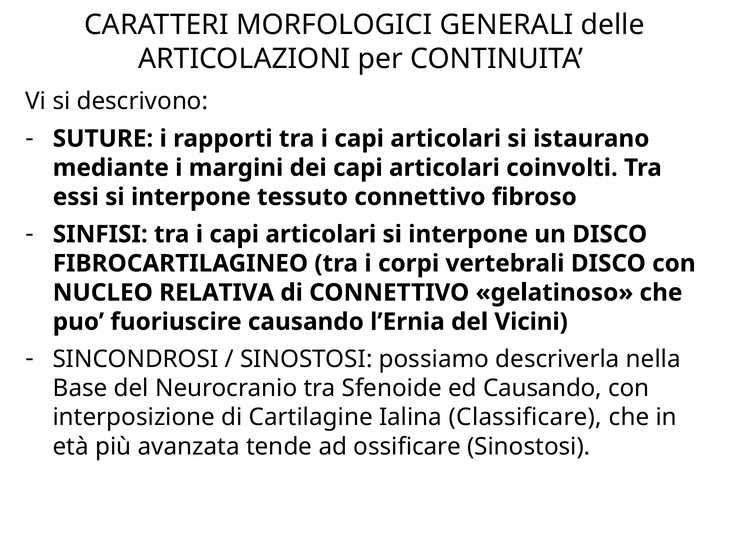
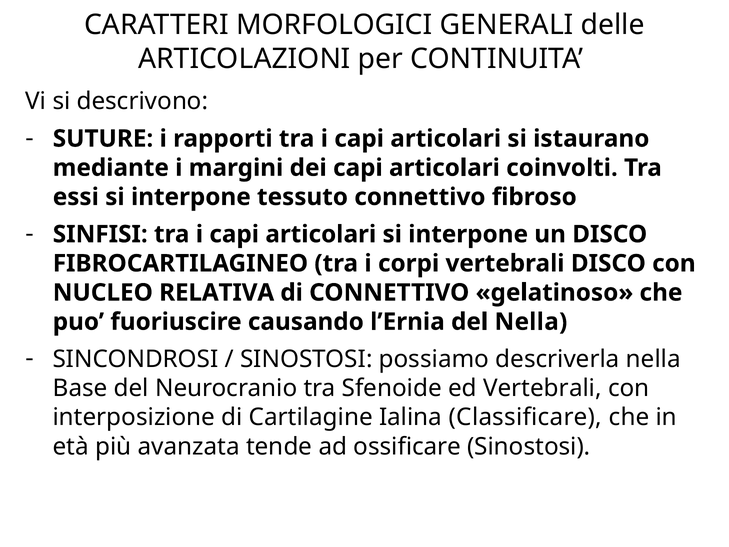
del Vicini: Vicini -> Nella
ed Causando: Causando -> Vertebrali
